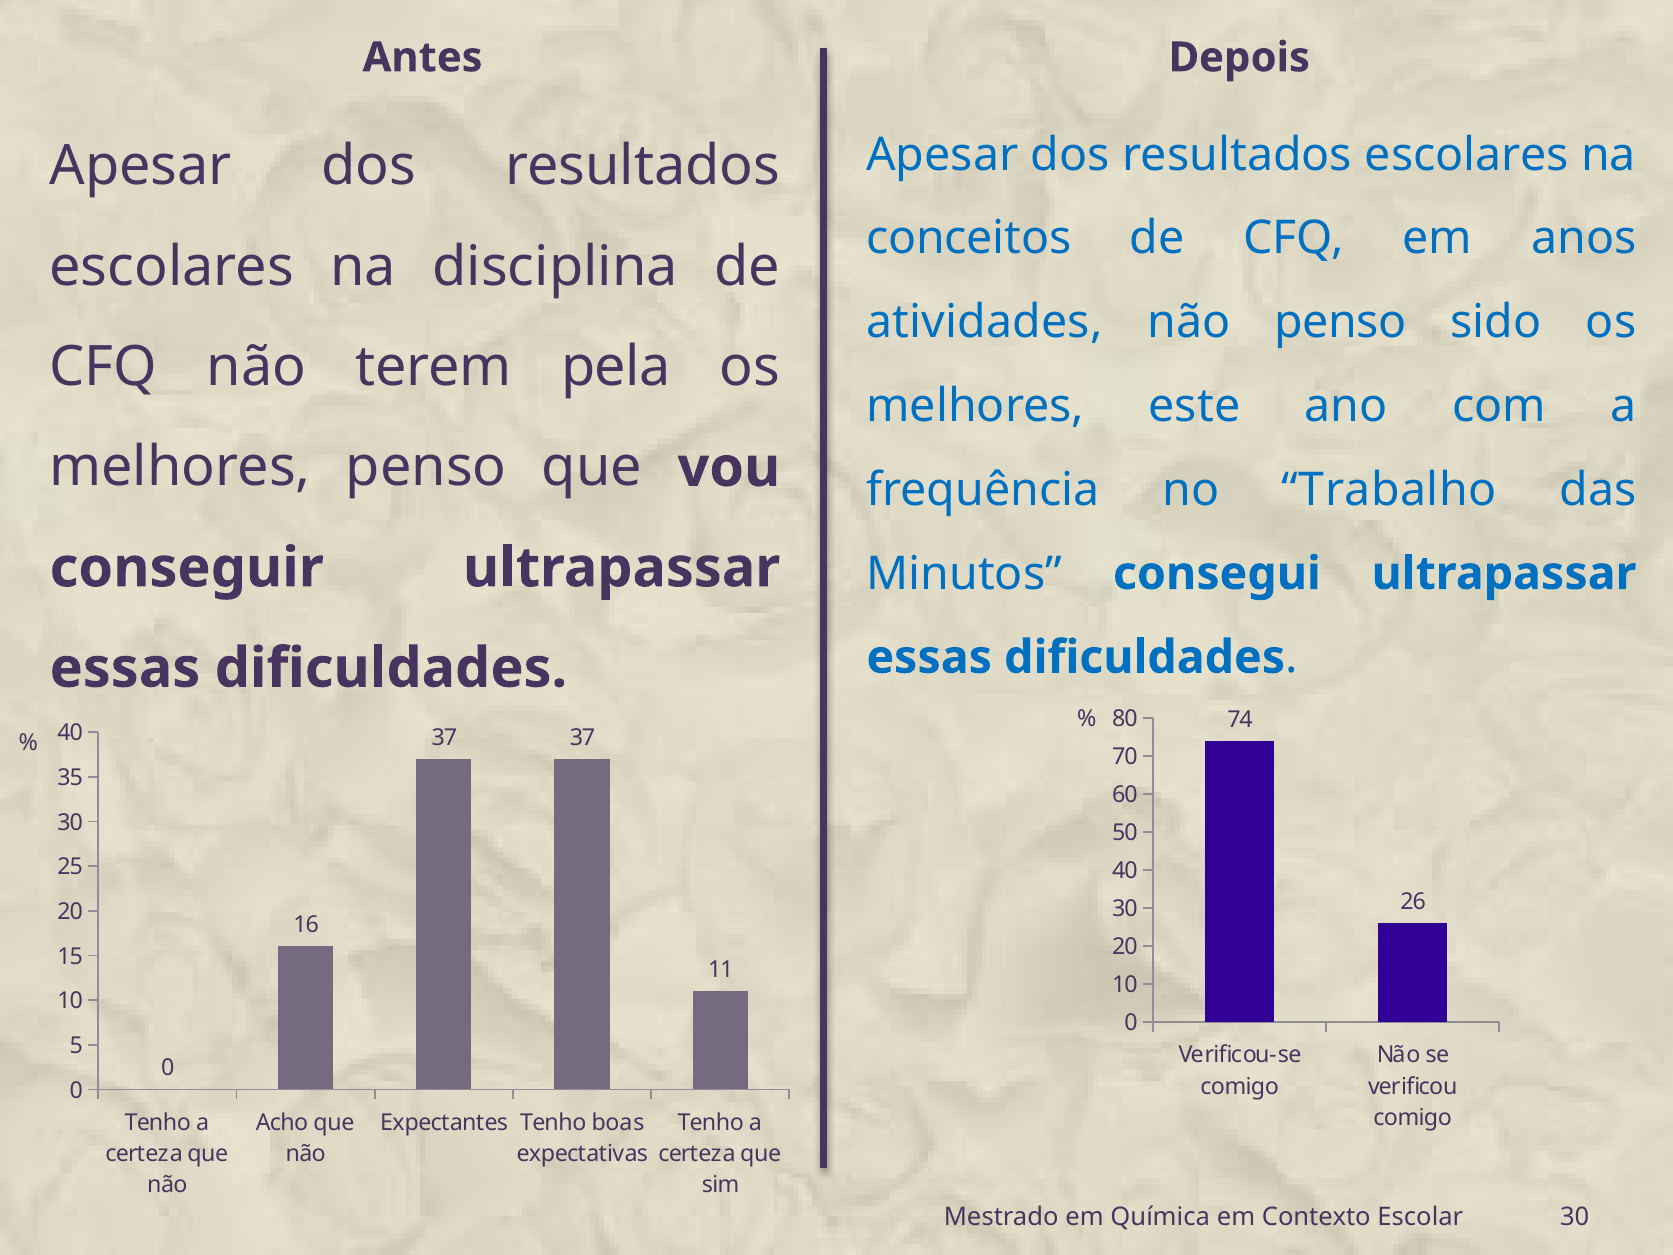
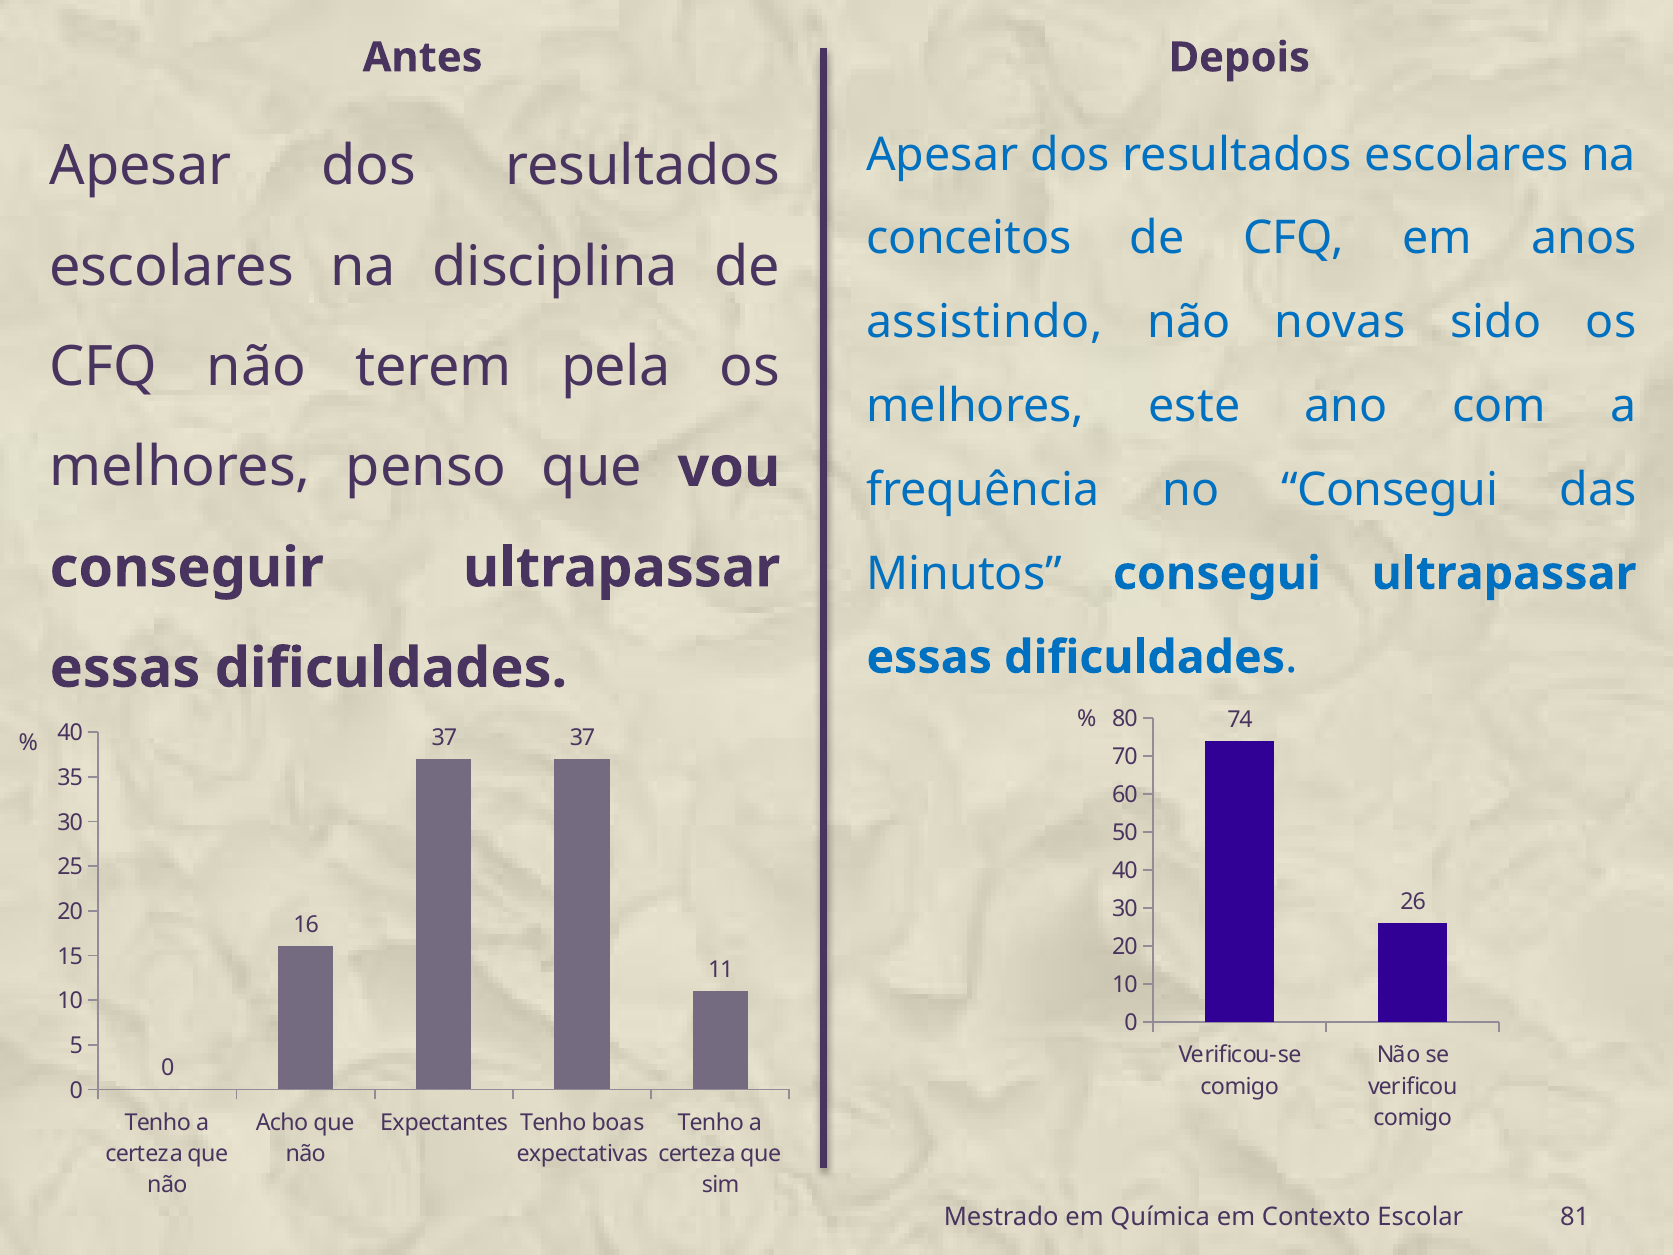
atividades: atividades -> assistindo
não penso: penso -> novas
no Trabalho: Trabalho -> Consegui
Escolar 30: 30 -> 81
